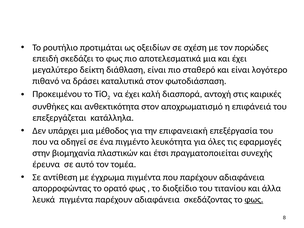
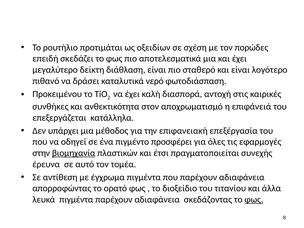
καταλυτικά στον: στον -> νερό
λευκότητα: λευκότητα -> προσφέρει
βιομηχανία underline: none -> present
